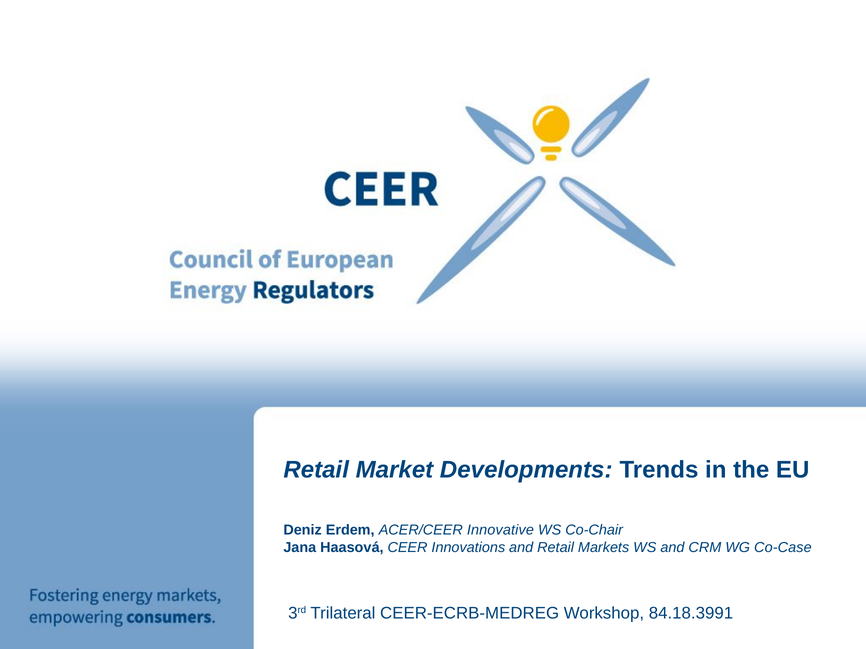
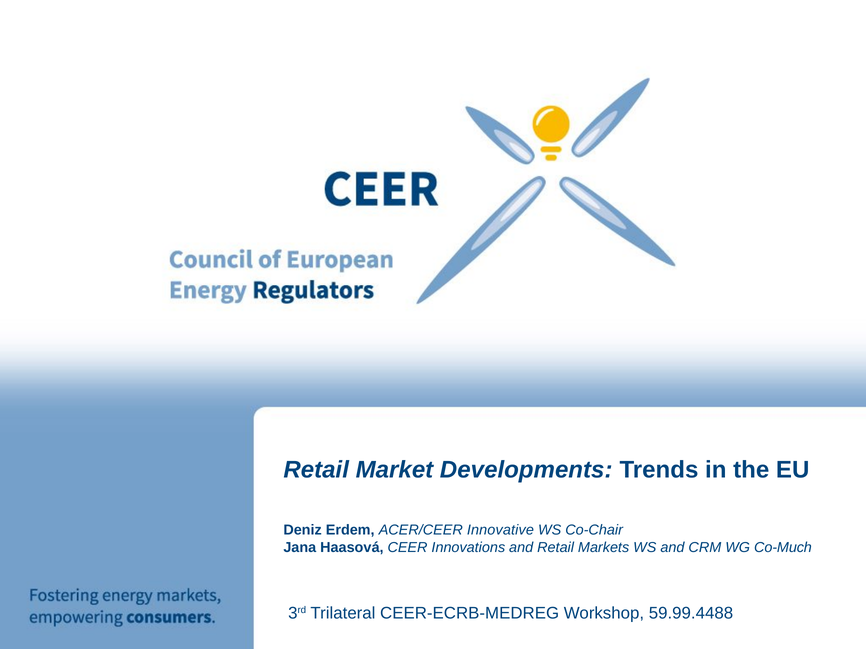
Co-Case: Co-Case -> Co-Much
84.18.3991: 84.18.3991 -> 59.99.4488
